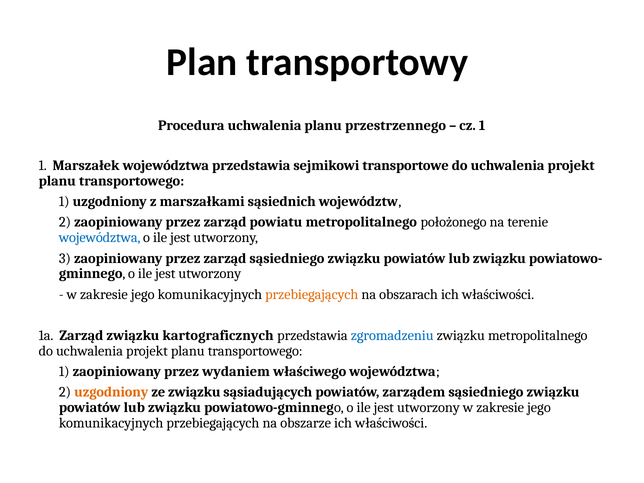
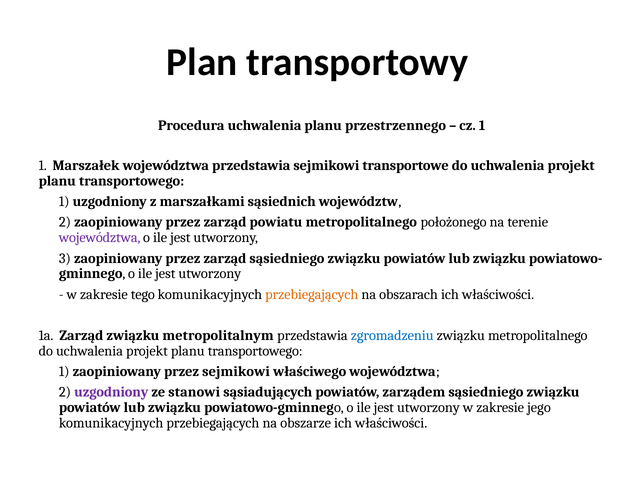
województwa at (100, 238) colour: blue -> purple
jego at (143, 294): jego -> tego
kartograficznych: kartograficznych -> metropolitalnym
przez wydaniem: wydaniem -> sejmikowi
uzgodniony at (111, 392) colour: orange -> purple
ze związku: związku -> stanowi
